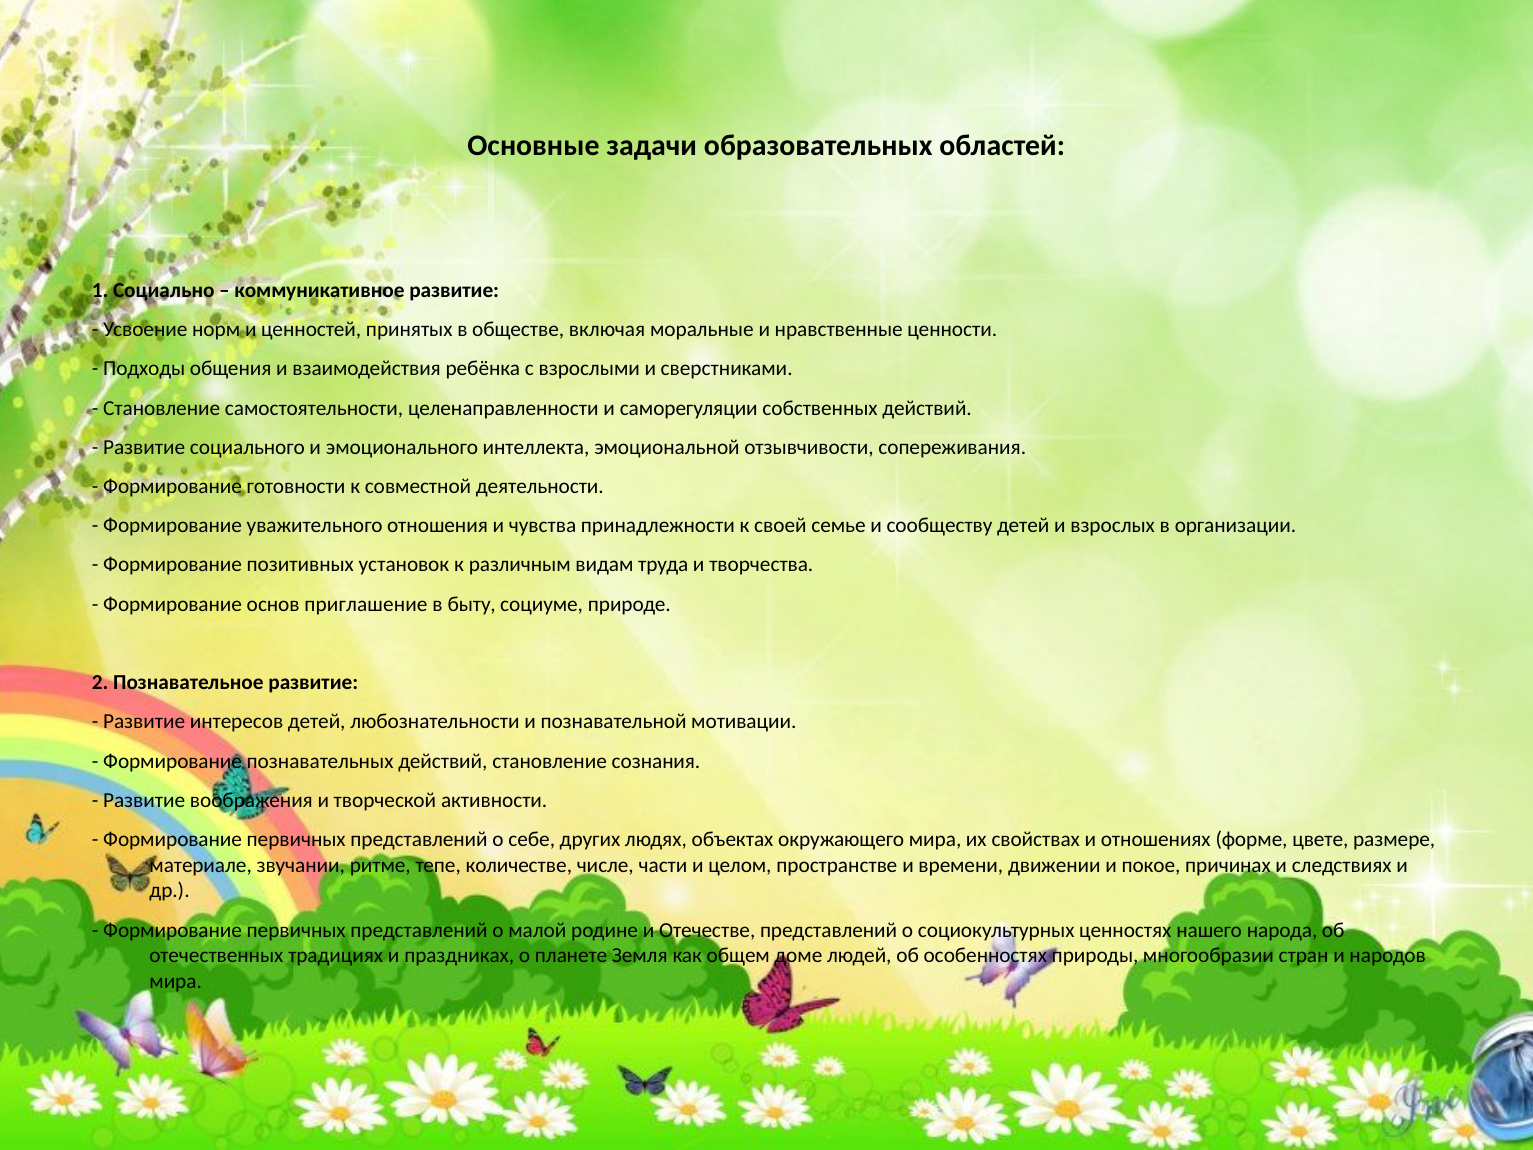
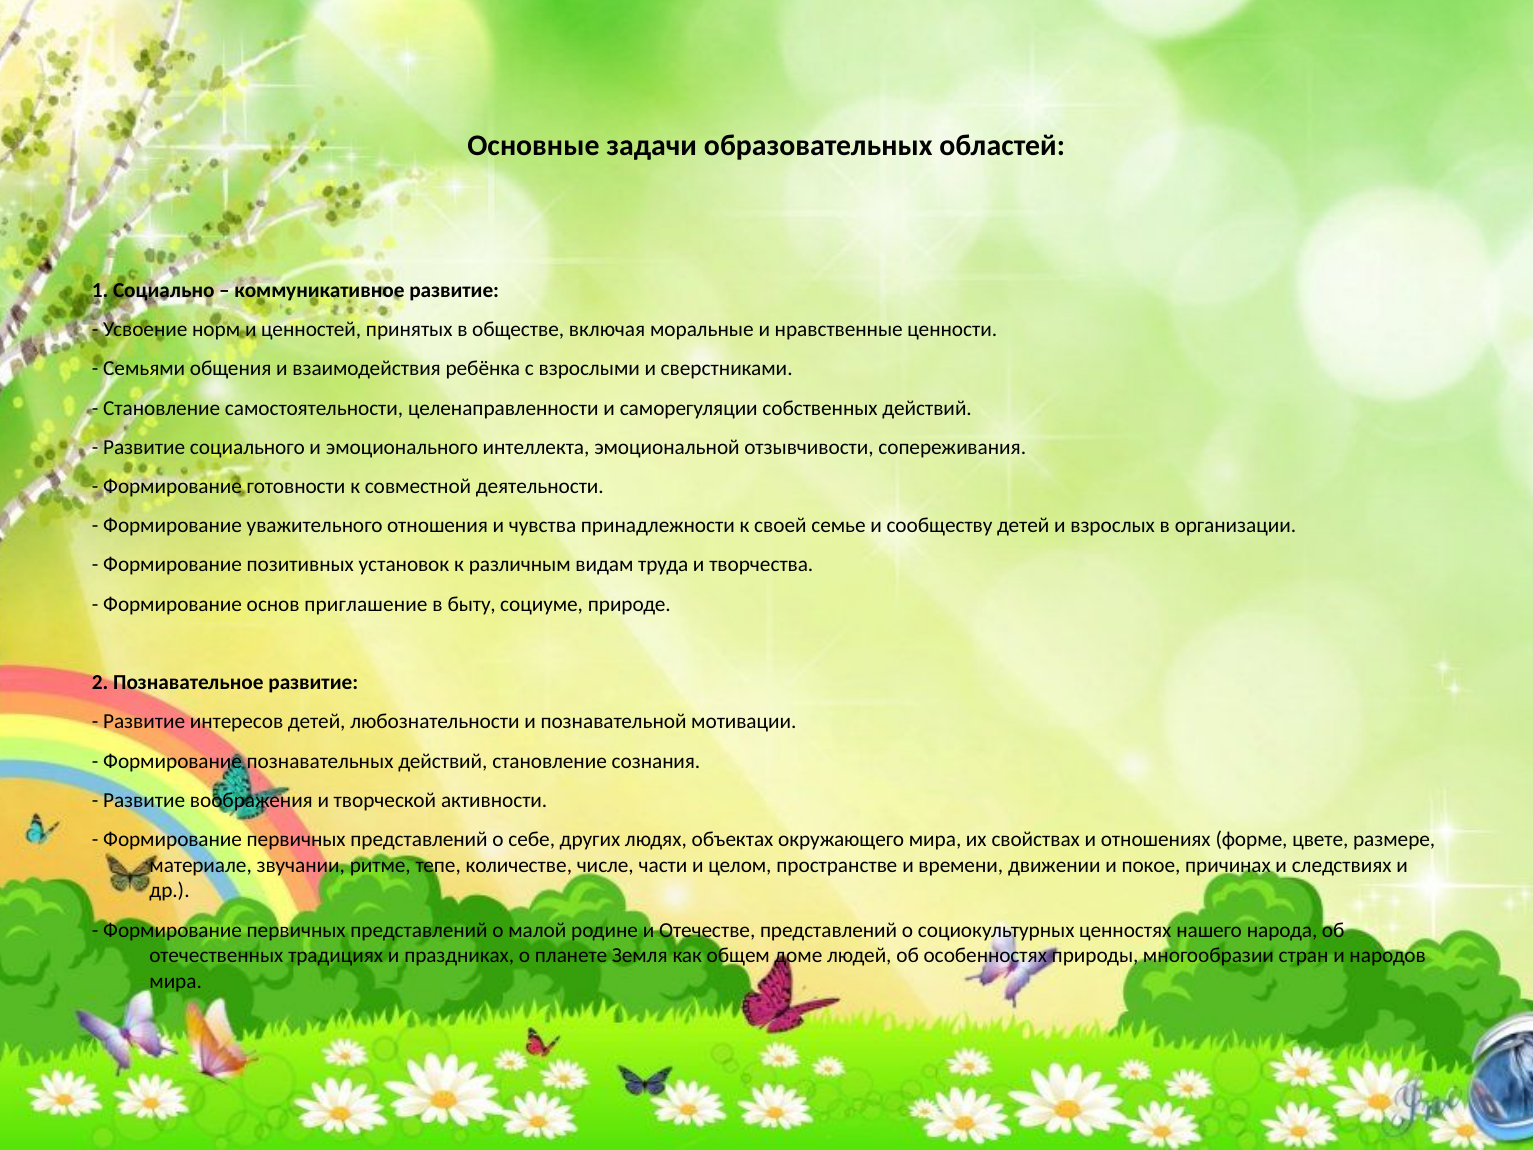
Подходы: Подходы -> Семьями
